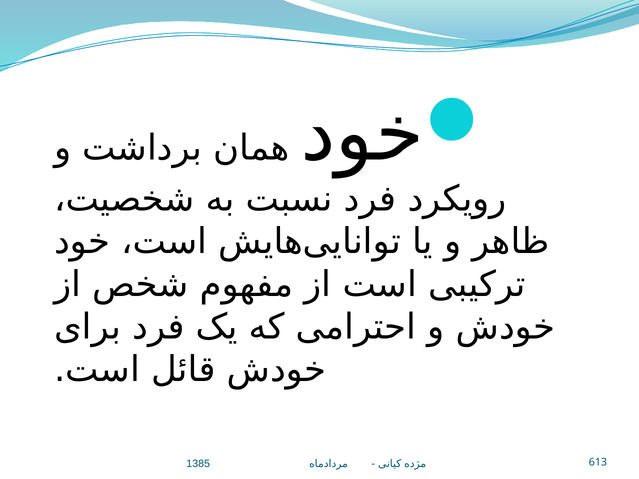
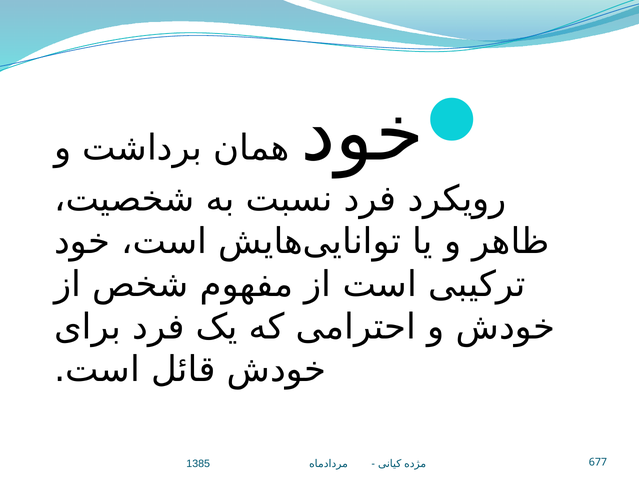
613: 613 -> 677
